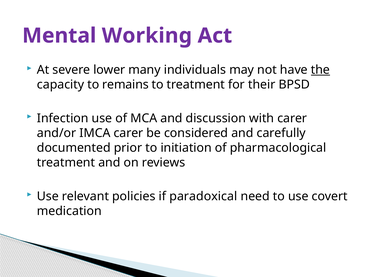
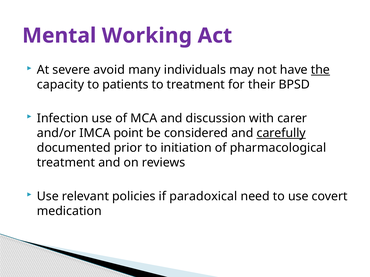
lower: lower -> avoid
remains: remains -> patients
IMCA carer: carer -> point
carefully underline: none -> present
